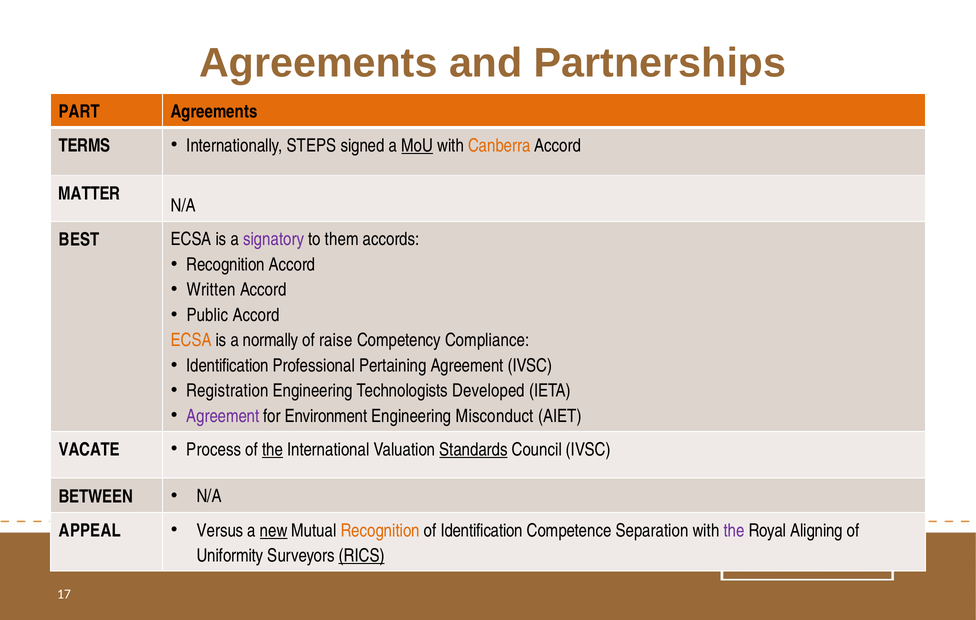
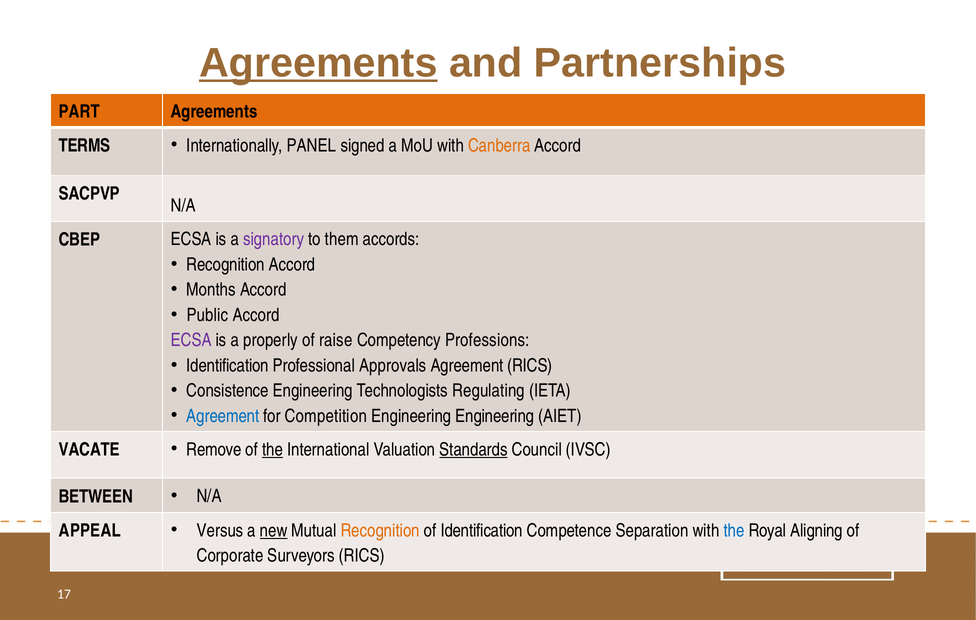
Agreements at (318, 63) underline: none -> present
STEPS: STEPS -> PANEL
MoU underline: present -> none
MATTER: MATTER -> SACPVP
BEST: BEST -> CBEP
Written: Written -> Months
ECSA at (191, 340) colour: orange -> purple
normally: normally -> properly
Compliance: Compliance -> Professions
Pertaining: Pertaining -> Approvals
Agreement IVSC: IVSC -> RICS
Registration: Registration -> Consistence
Developed: Developed -> Regulating
Agreement at (223, 416) colour: purple -> blue
Environment: Environment -> Competition
Engineering Misconduct: Misconduct -> Engineering
Process: Process -> Remove
the at (734, 530) colour: purple -> blue
Uniformity: Uniformity -> Corporate
RICS at (362, 555) underline: present -> none
